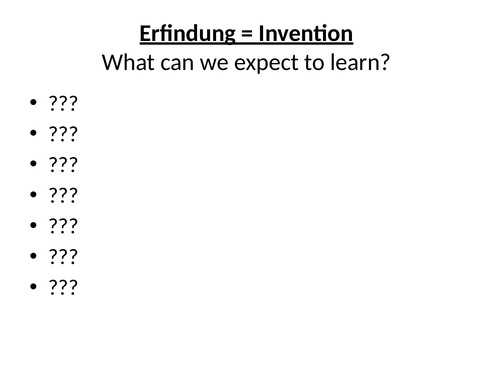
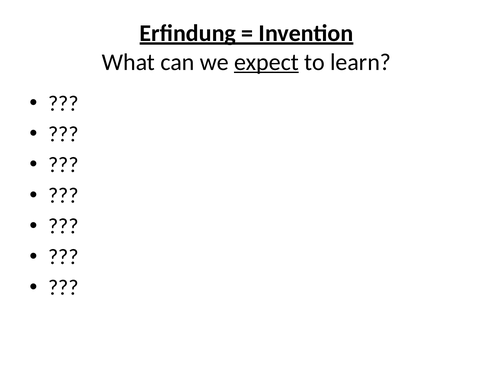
expect underline: none -> present
